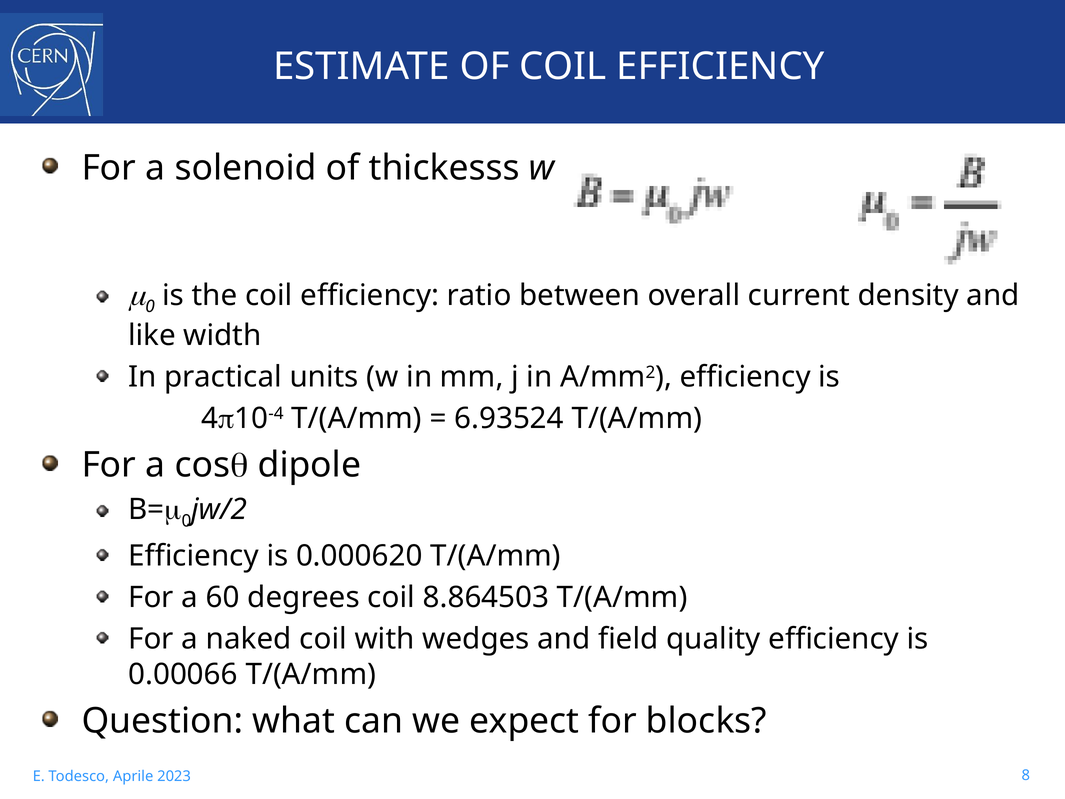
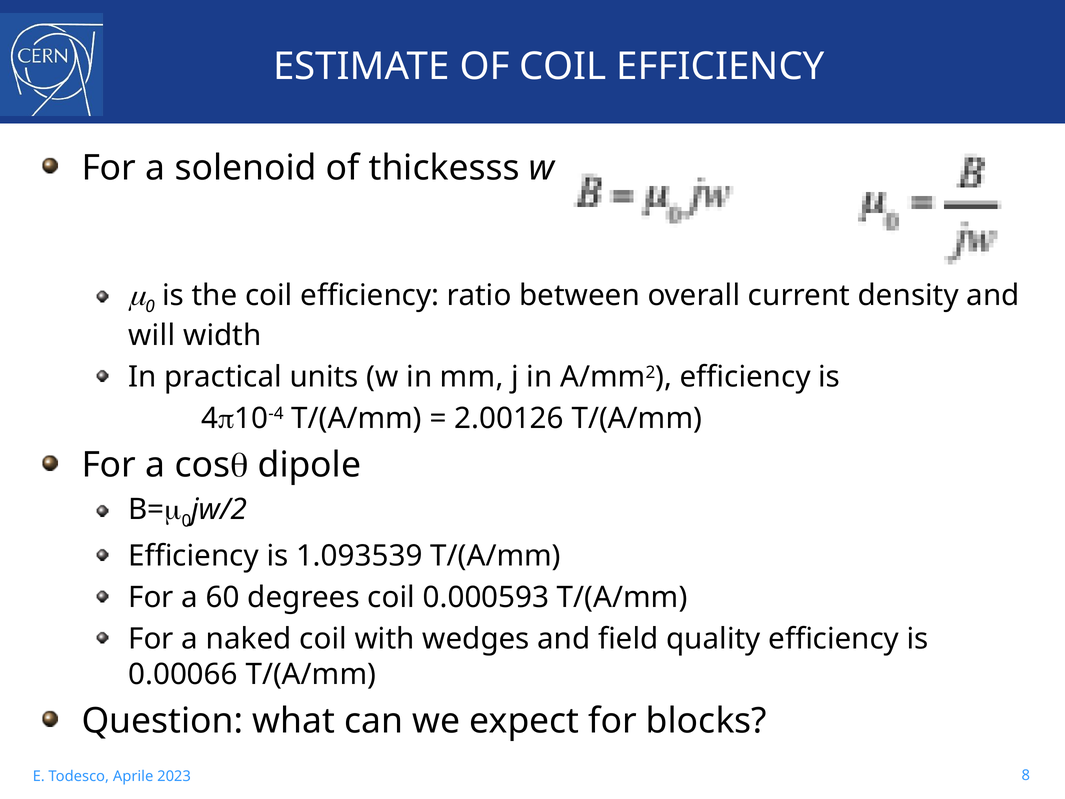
like: like -> will
6.93524: 6.93524 -> 2.00126
0.000620: 0.000620 -> 1.093539
8.864503: 8.864503 -> 0.000593
